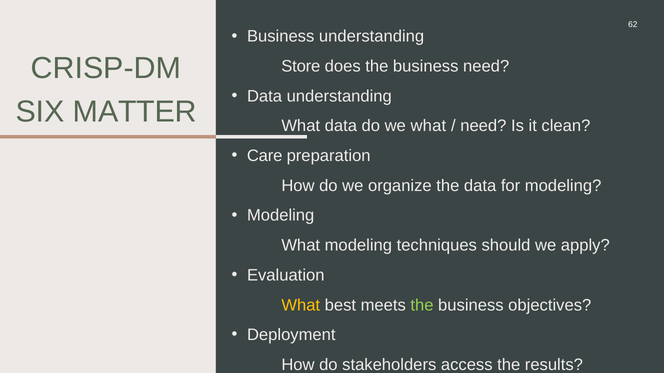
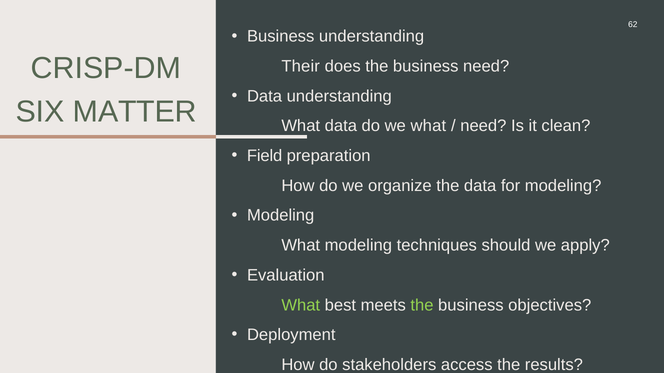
Store: Store -> Their
Care: Care -> Field
What at (301, 305) colour: yellow -> light green
